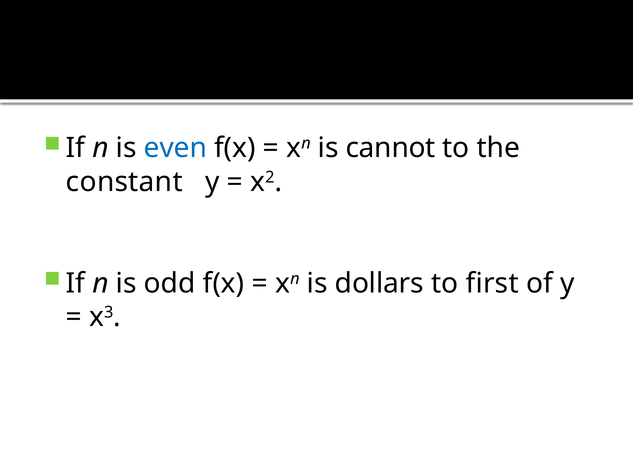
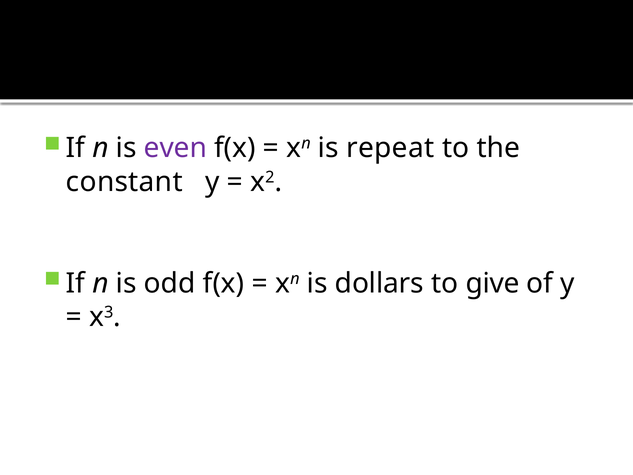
even colour: blue -> purple
cannot: cannot -> repeat
first: first -> give
